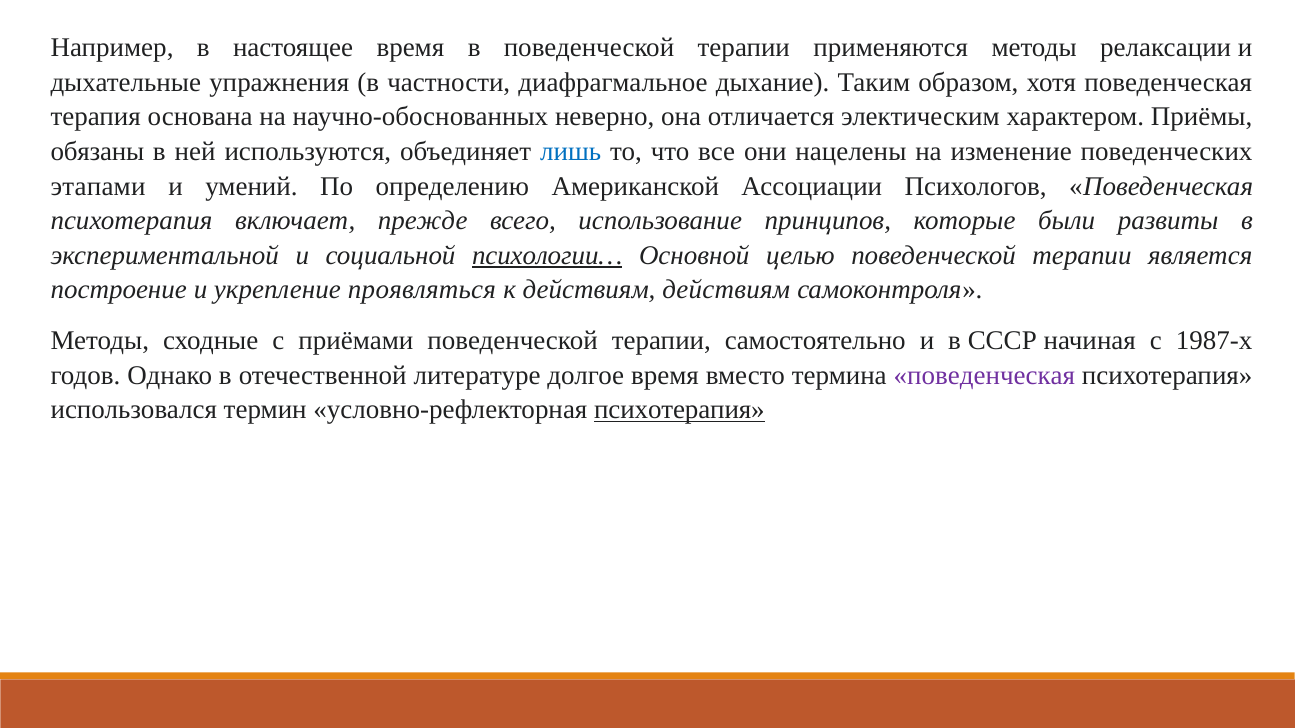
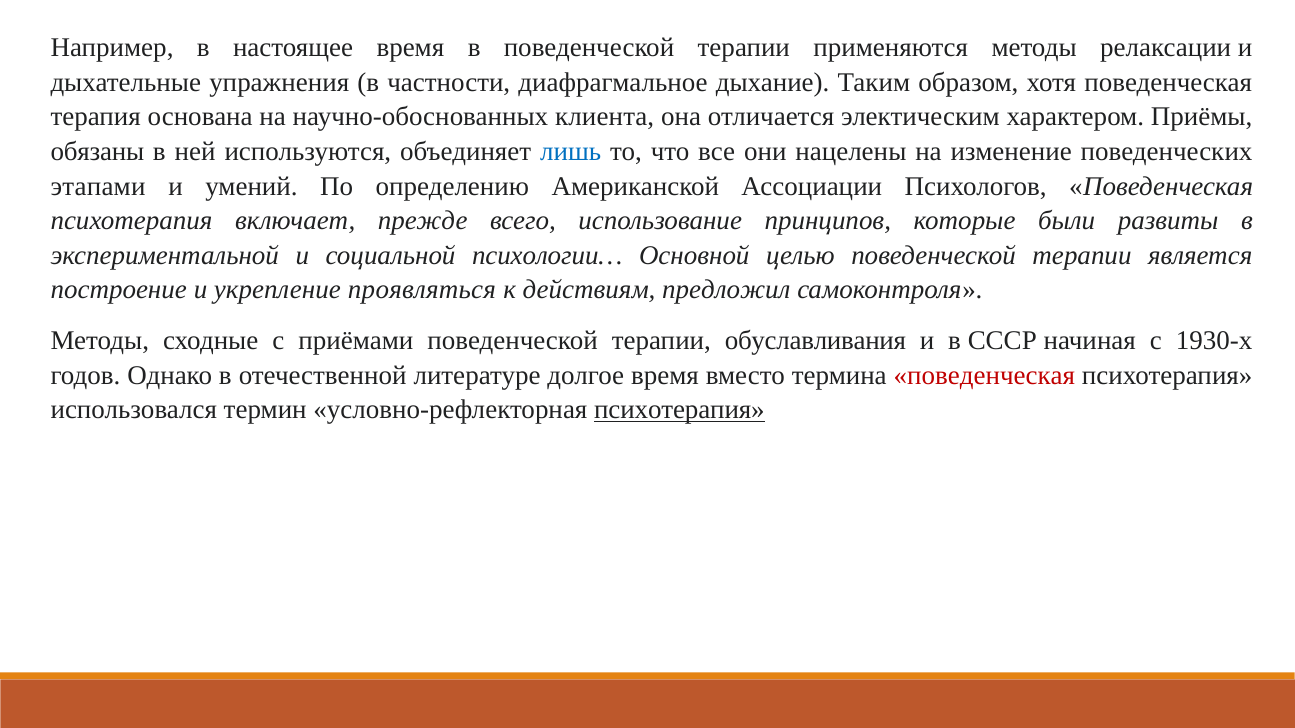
неверно: неверно -> клиента
психологии… underline: present -> none
действиям действиям: действиям -> предложил
самостоятельно: самостоятельно -> обуславливания
1987-х: 1987-х -> 1930-х
поведенческая at (984, 376) colour: purple -> red
